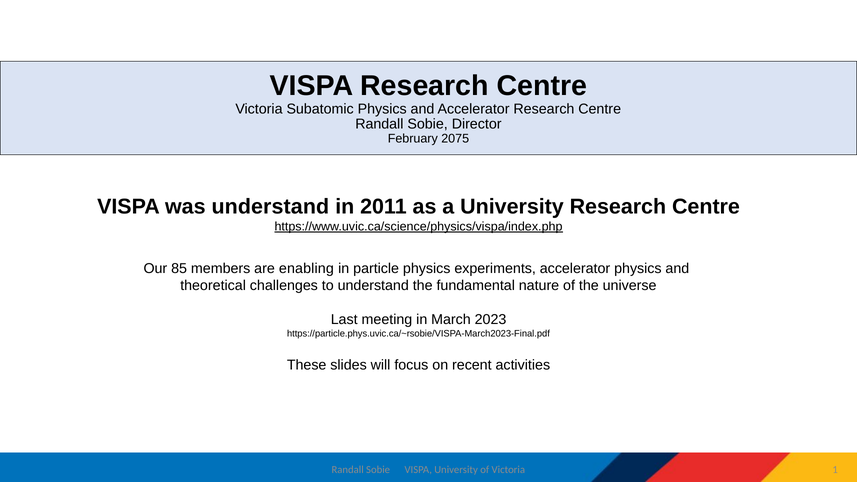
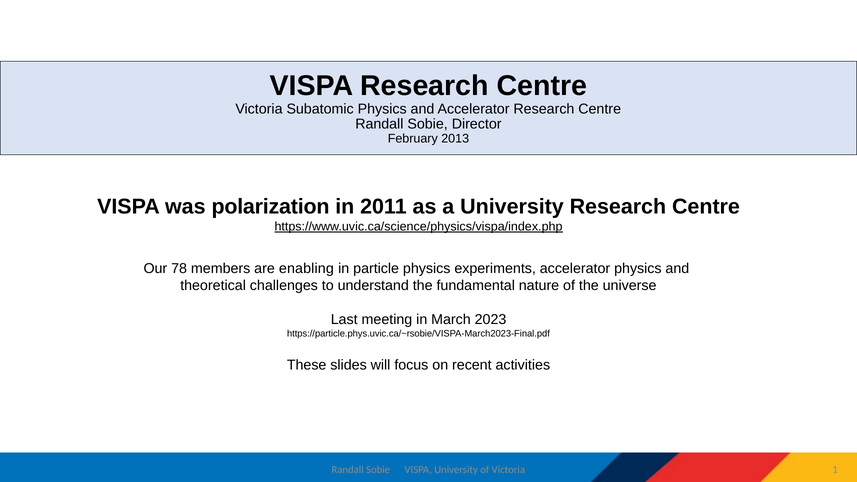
2075: 2075 -> 2013
was understand: understand -> polarization
85: 85 -> 78
